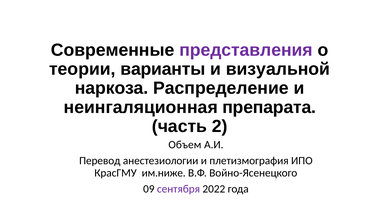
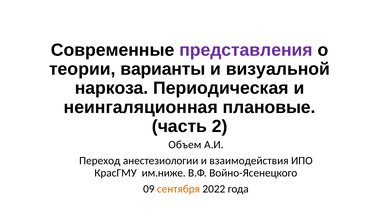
Распределение: Распределение -> Периодическая
препарата: препарата -> плановые
Перевод: Перевод -> Переход
плетизмография: плетизмография -> взаимодействия
сентября colour: purple -> orange
